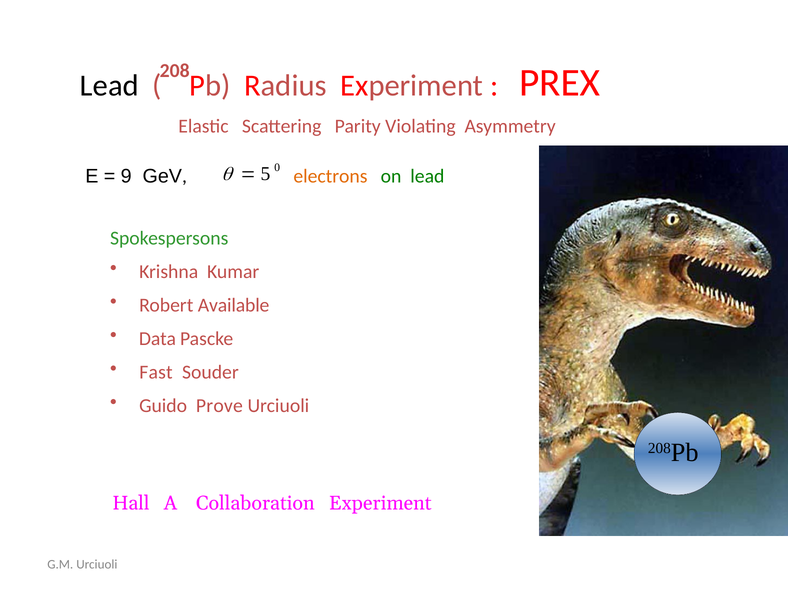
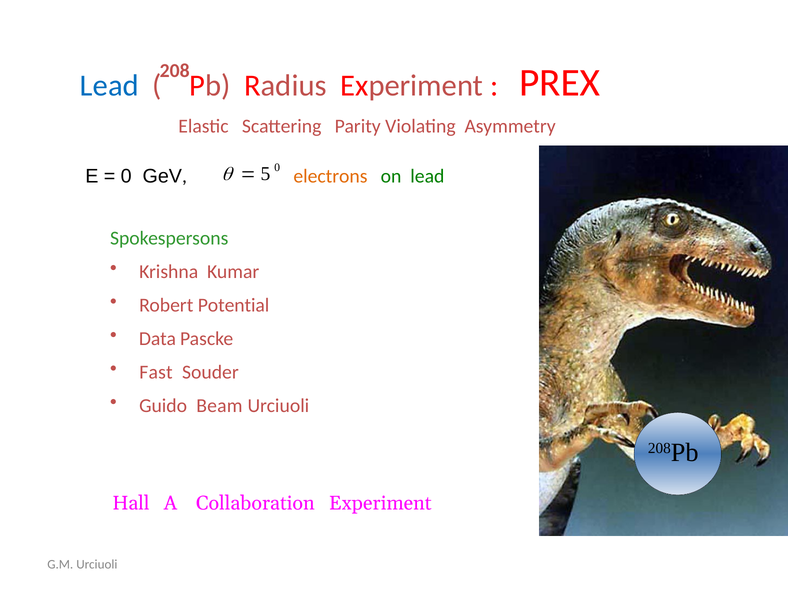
Lead at (109, 86) colour: black -> blue
9 at (126, 176): 9 -> 0
Available: Available -> Potential
Prove: Prove -> Beam
